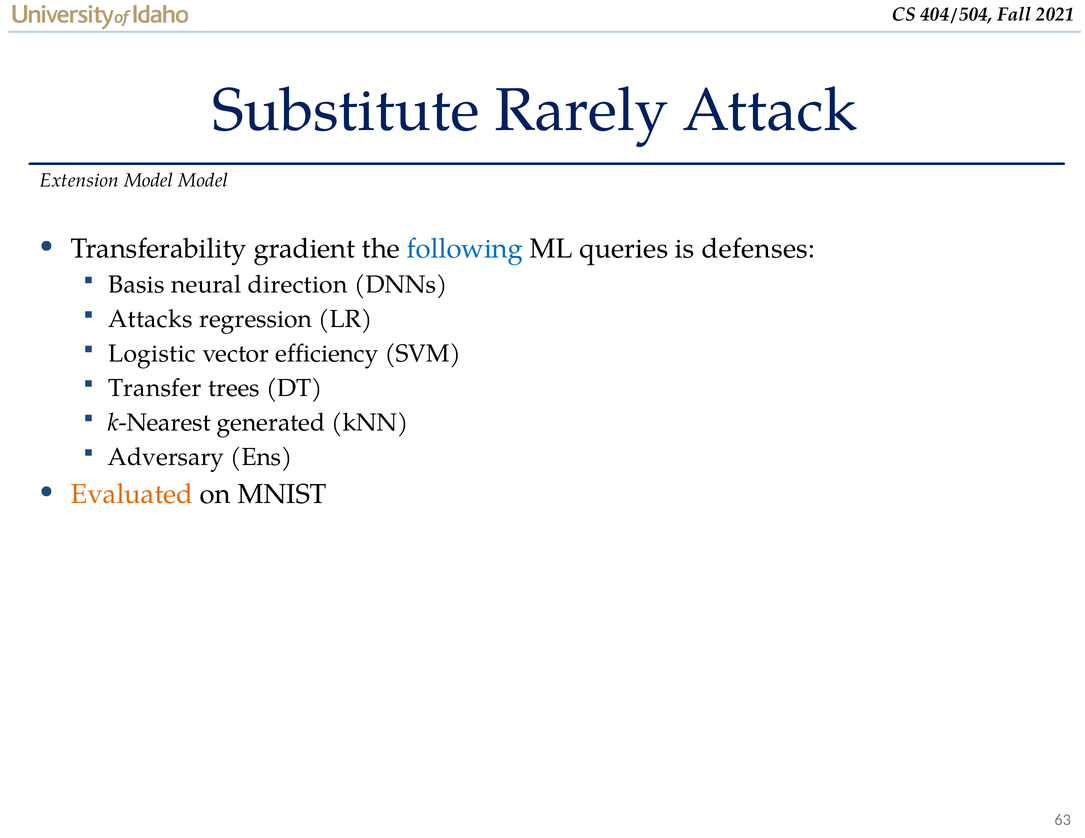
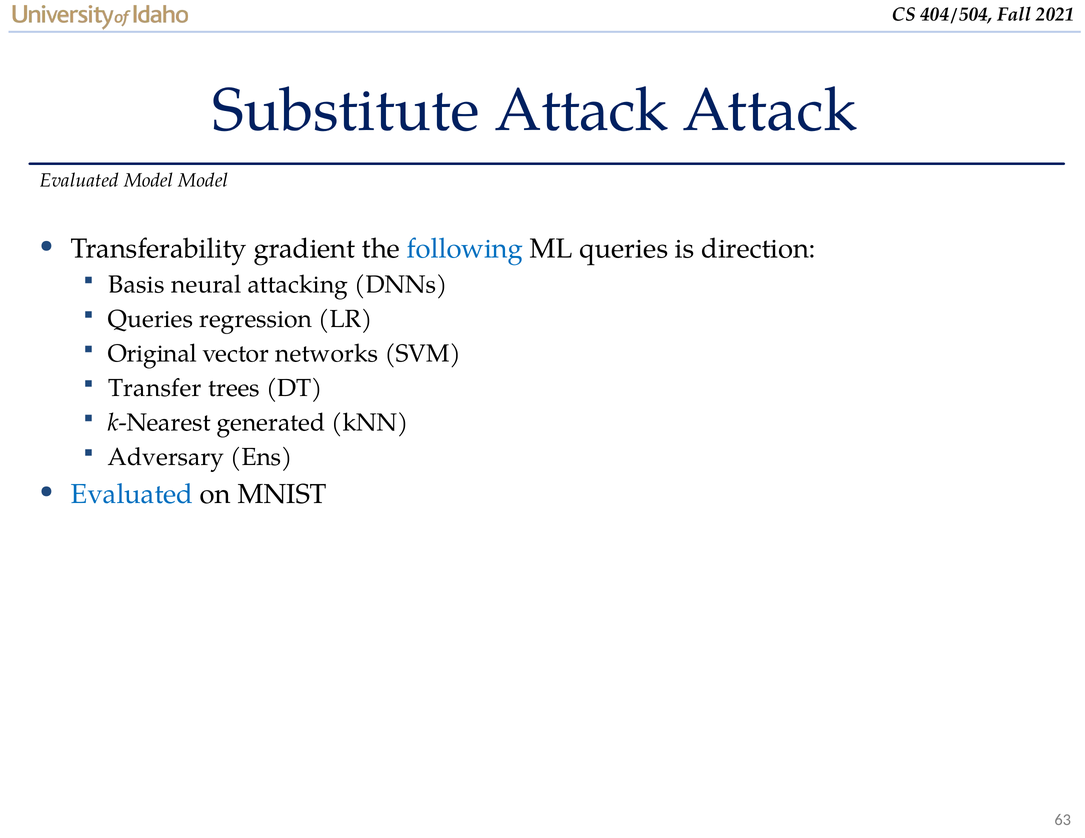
Substitute Rarely: Rarely -> Attack
Extension at (79, 181): Extension -> Evaluated
defenses: defenses -> direction
direction: direction -> attacking
Attacks at (150, 319): Attacks -> Queries
Logistic: Logistic -> Original
efficiency: efficiency -> networks
Evaluated at (132, 494) colour: orange -> blue
